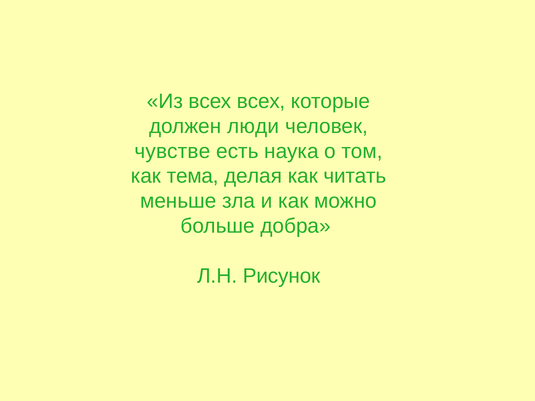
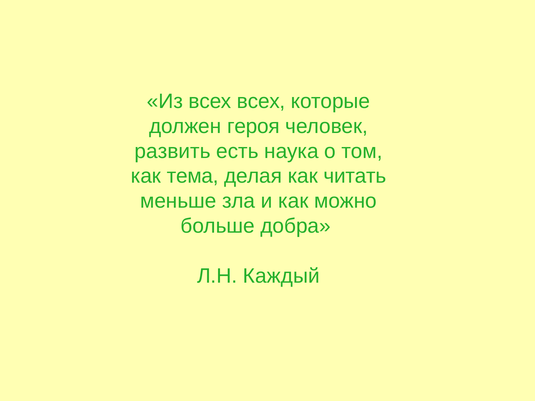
люди: люди -> героя
чувстве: чувстве -> развить
Рисунок: Рисунок -> Каждый
